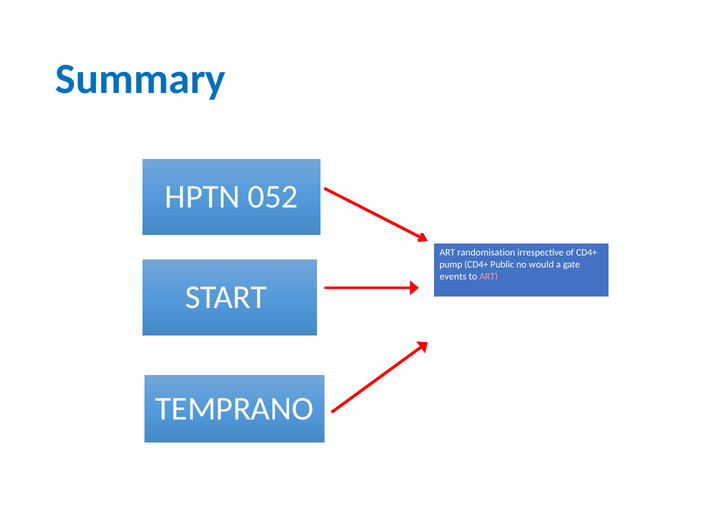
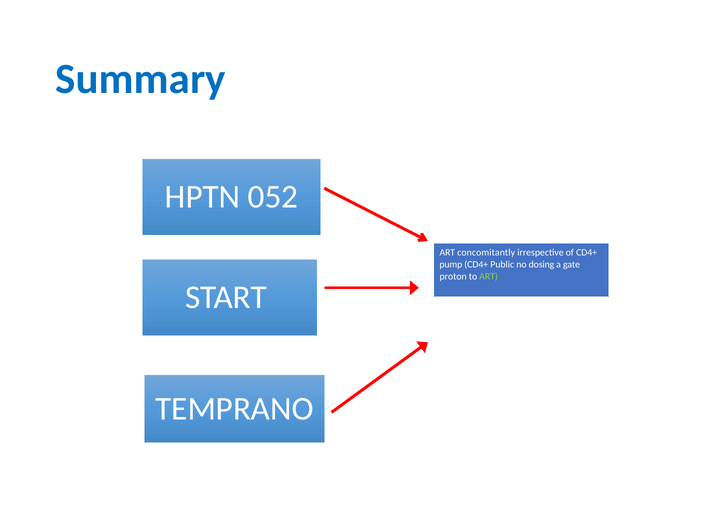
randomisation: randomisation -> concomitantly
would: would -> dosing
events: events -> proton
ART at (489, 276) colour: pink -> light green
